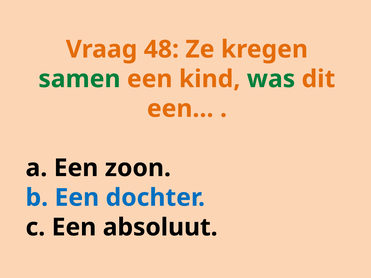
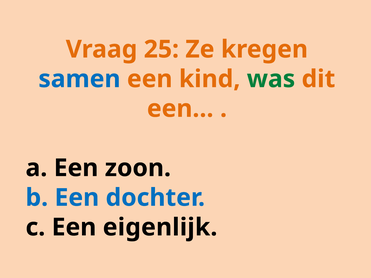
48: 48 -> 25
samen colour: green -> blue
absoluut: absoluut -> eigenlijk
